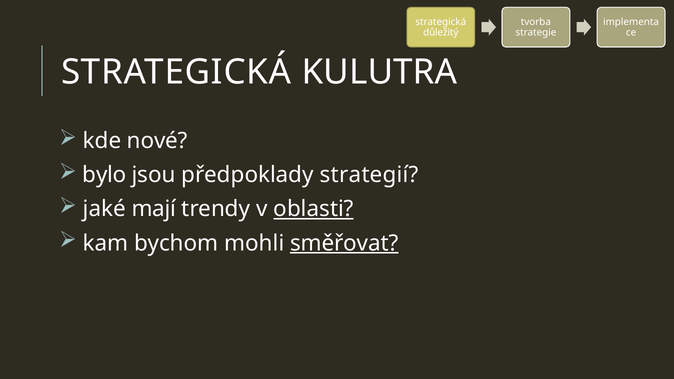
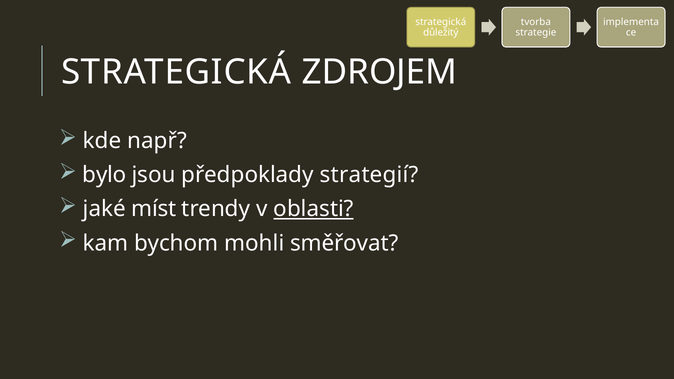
KULUTRA: KULUTRA -> ZDROJEM
nové: nové -> např
mají: mají -> míst
směřovat underline: present -> none
